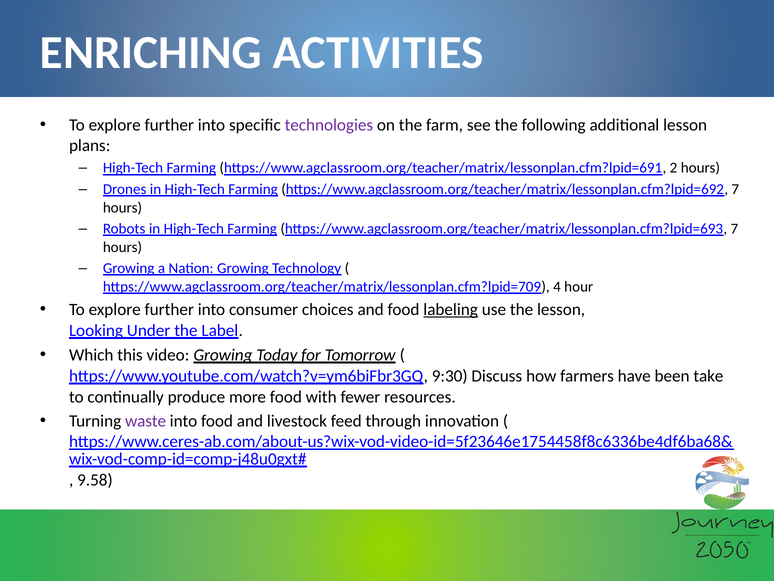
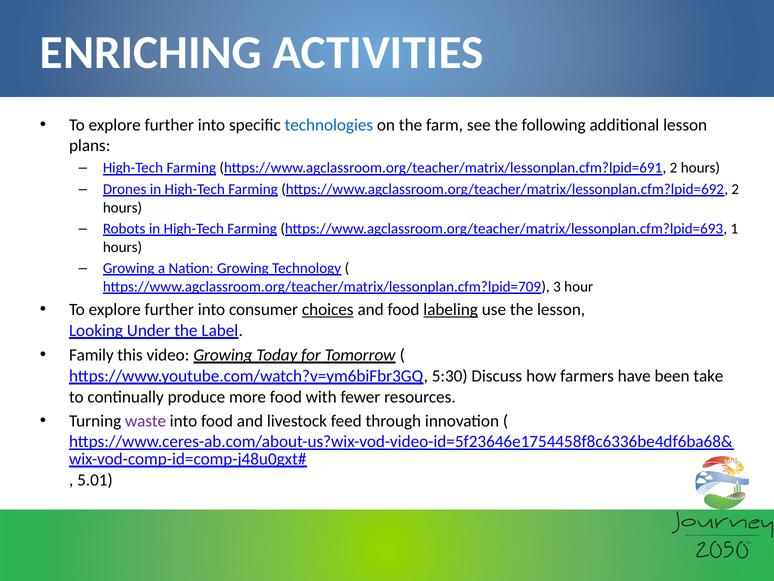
technologies colour: purple -> blue
https://www.agclassroom.org/teacher/matrix/lessonplan.cfm?lpid=692 7: 7 -> 2
https://www.agclassroom.org/teacher/matrix/lessonplan.cfm?lpid=693 7: 7 -> 1
4: 4 -> 3
choices underline: none -> present
Which: Which -> Family
9:30: 9:30 -> 5:30
9.58: 9.58 -> 5.01
